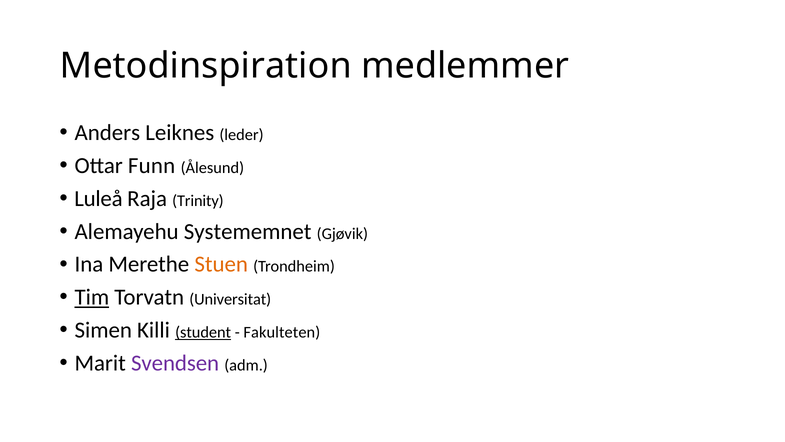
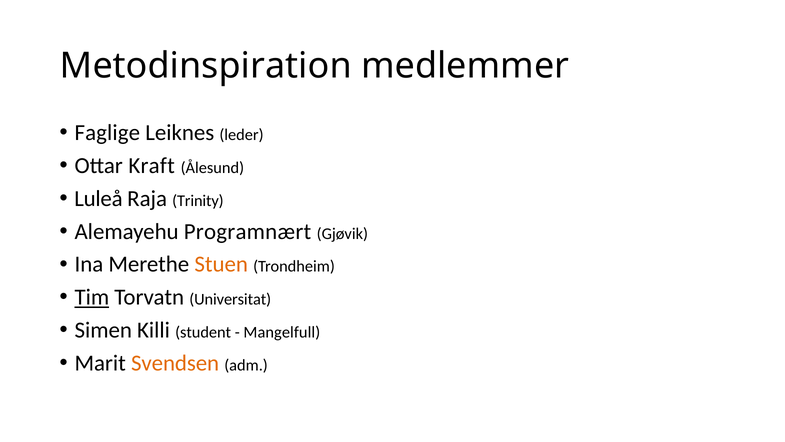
Anders: Anders -> Faglige
Funn: Funn -> Kraft
Systememnet: Systememnet -> Programnært
student underline: present -> none
Fakulteten: Fakulteten -> Mangelfull
Svendsen colour: purple -> orange
